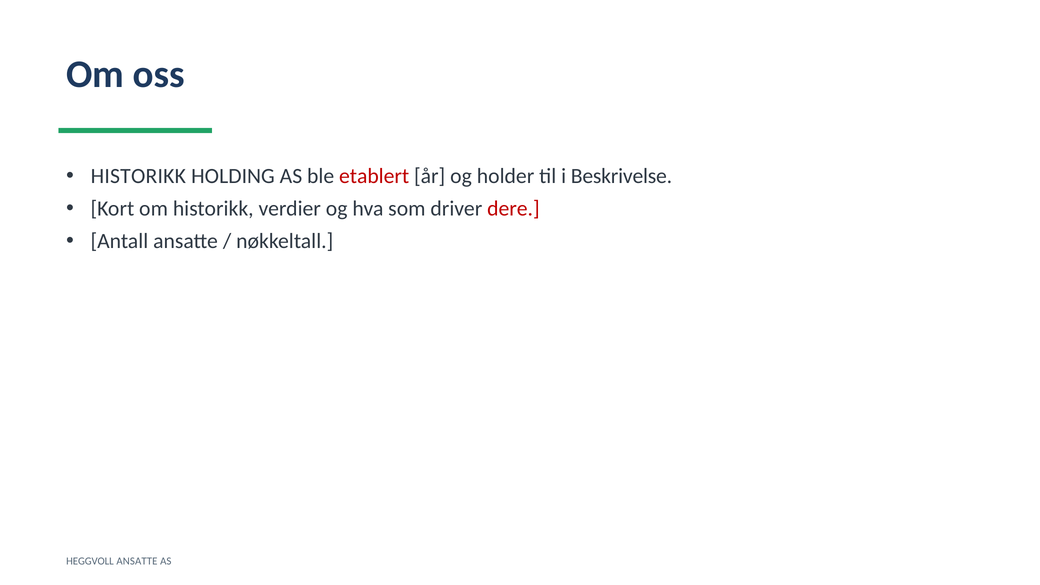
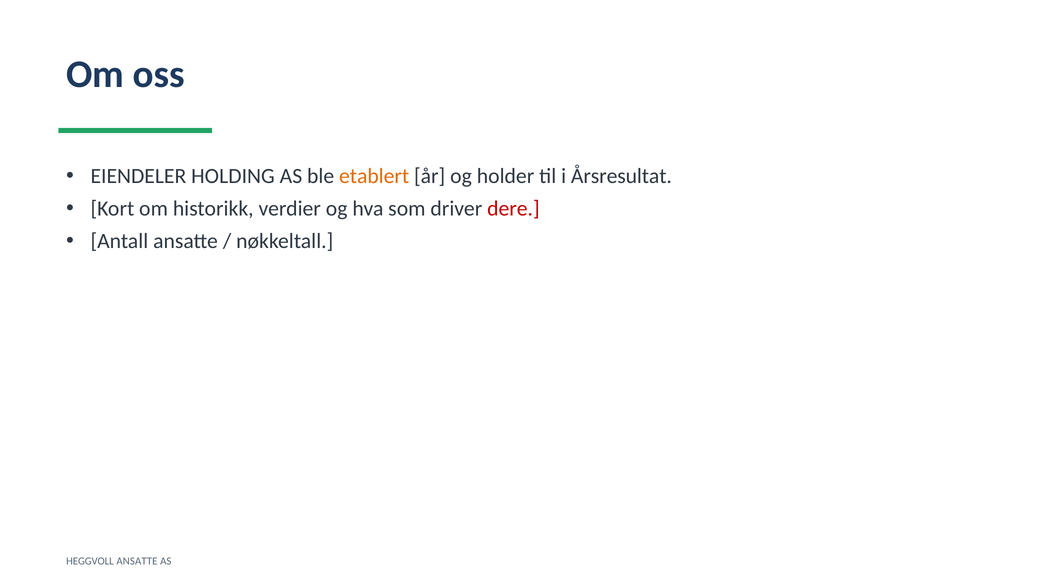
HISTORIKK at (138, 176): HISTORIKK -> EIENDELER
etablert colour: red -> orange
Beskrivelse: Beskrivelse -> Årsresultat
